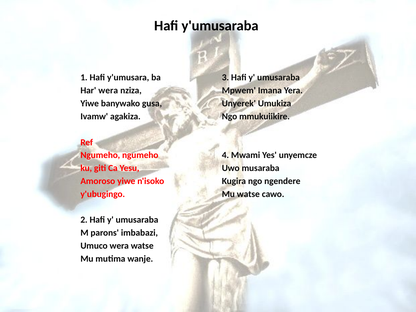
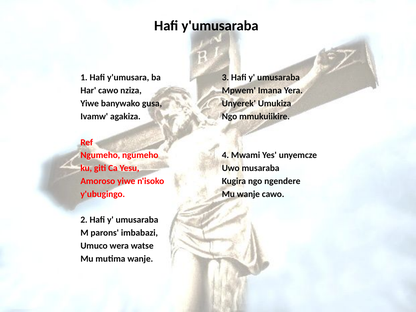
Har wera: wera -> cawo
Mu watse: watse -> wanje
